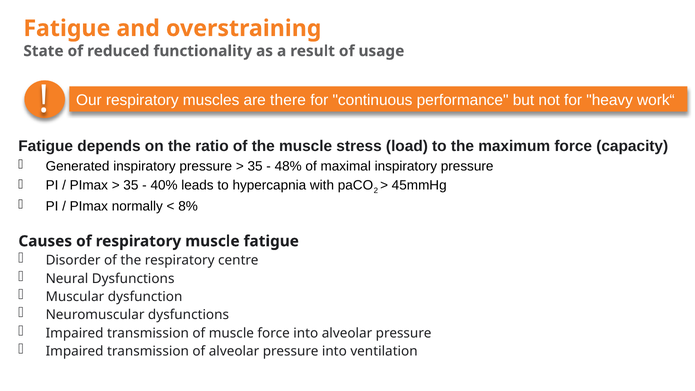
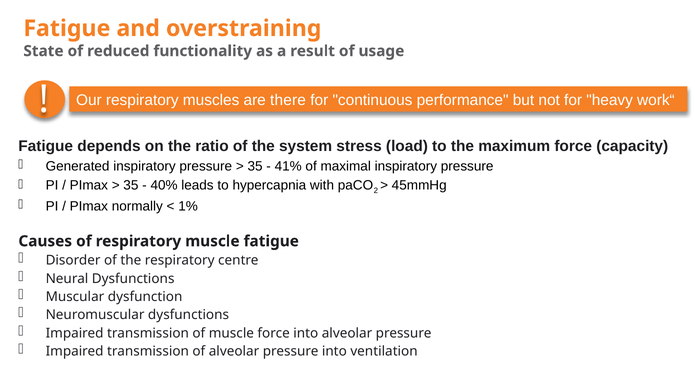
the muscle: muscle -> system
48%: 48% -> 41%
8%: 8% -> 1%
